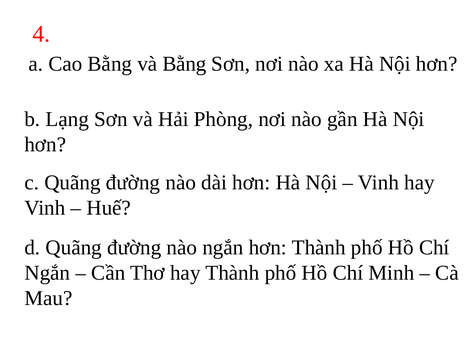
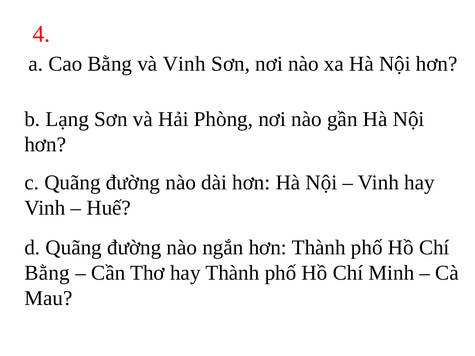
và Bằng: Bằng -> Vinh
Ngắn at (47, 273): Ngắn -> Bằng
